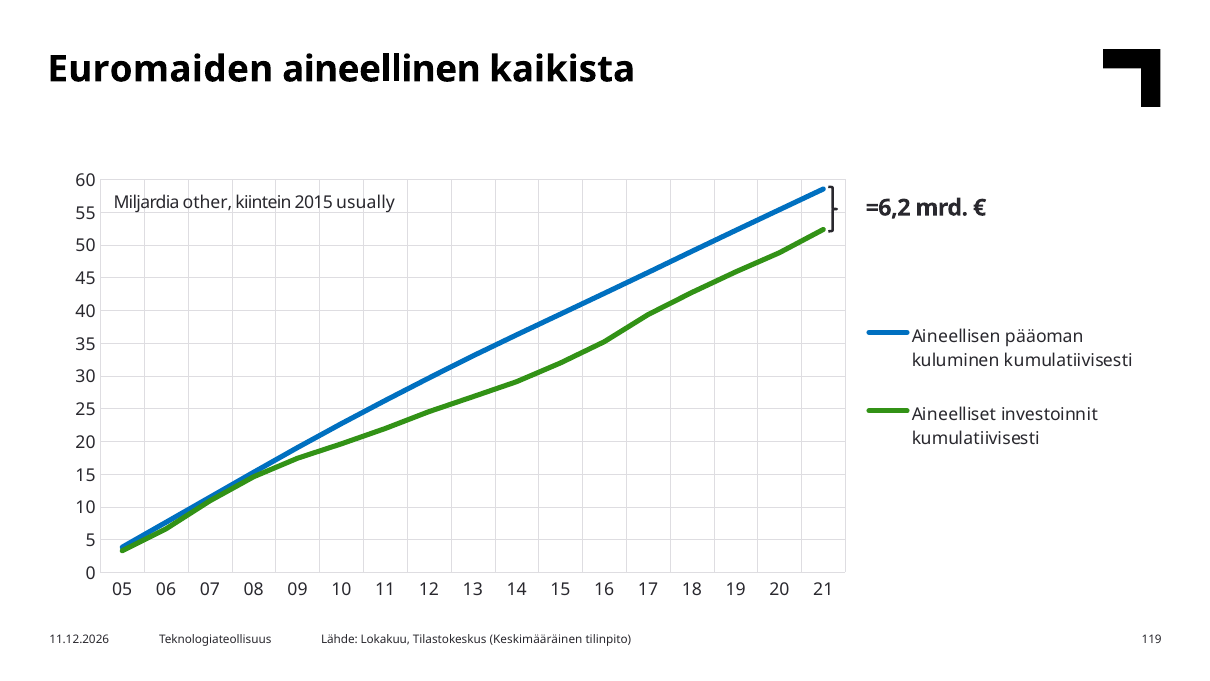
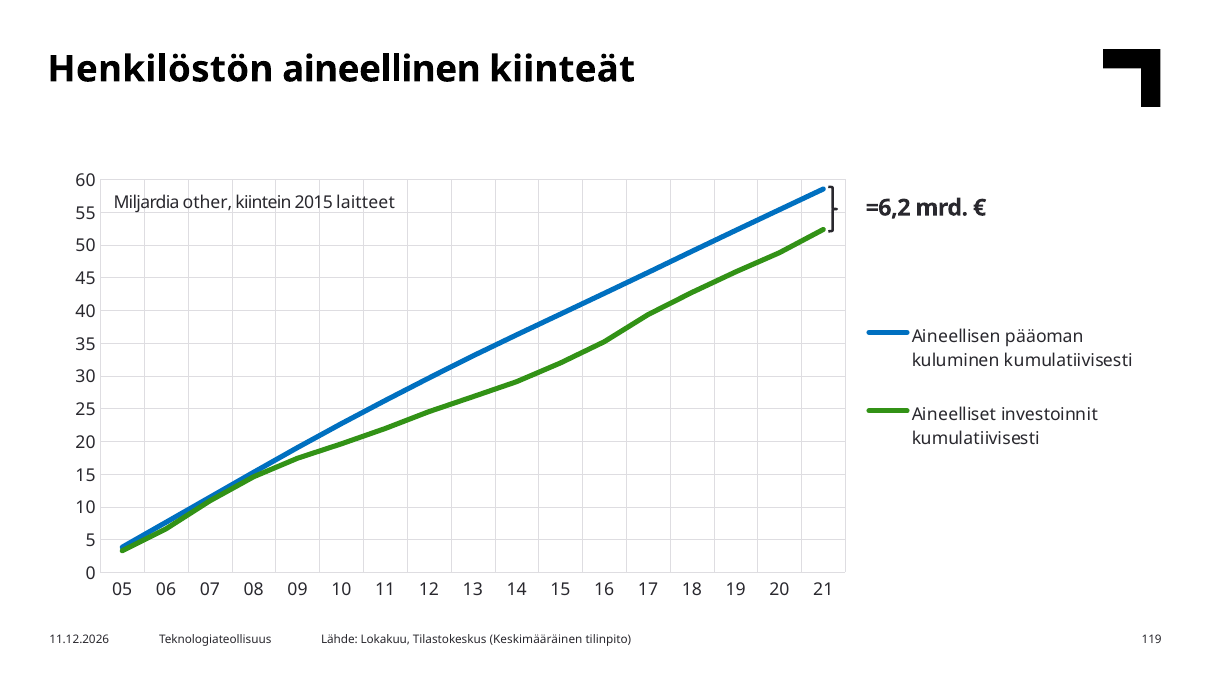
Euromaiden: Euromaiden -> Henkilöstön
kaikista: kaikista -> kiinteät
usually: usually -> laitteet
